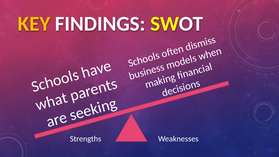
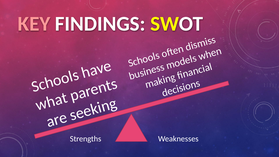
KEY colour: yellow -> pink
